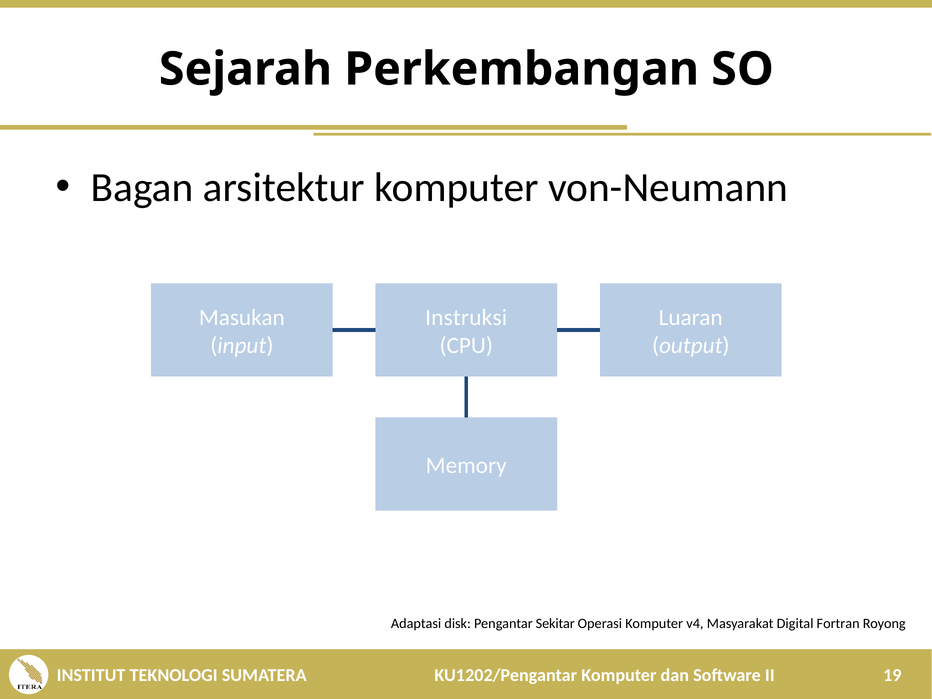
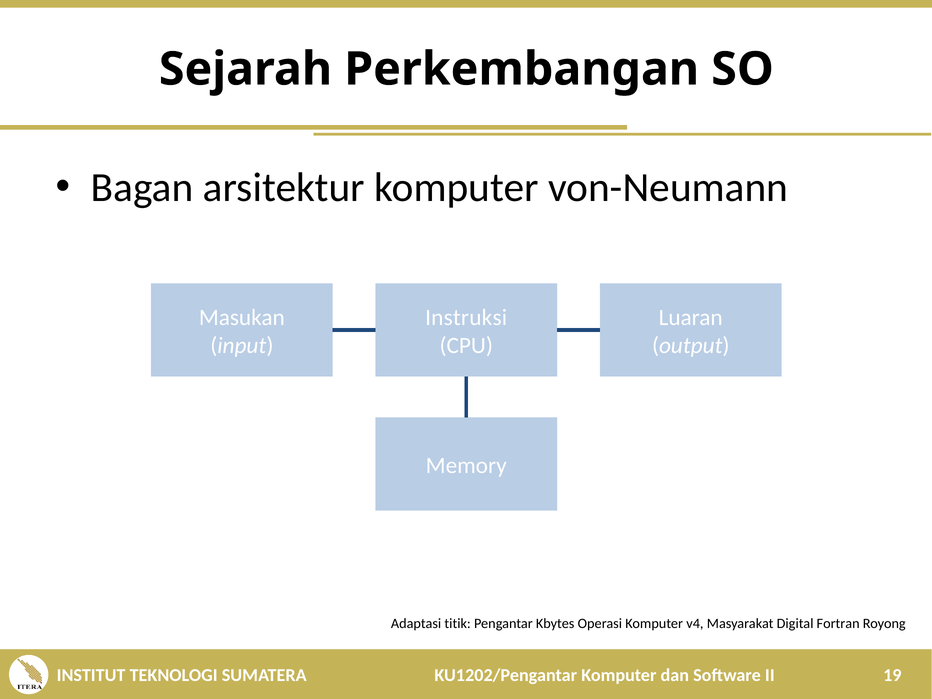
disk: disk -> titik
Sekitar: Sekitar -> Kbytes
